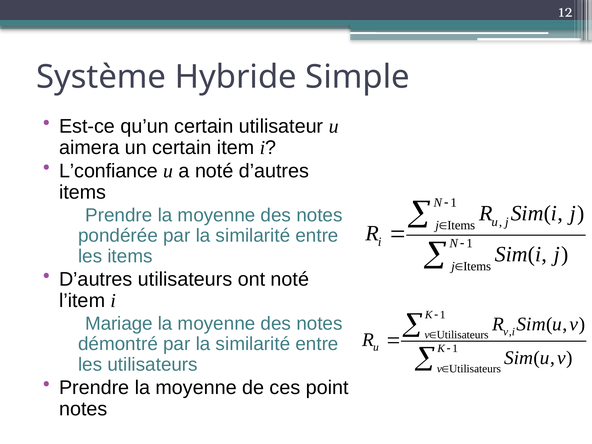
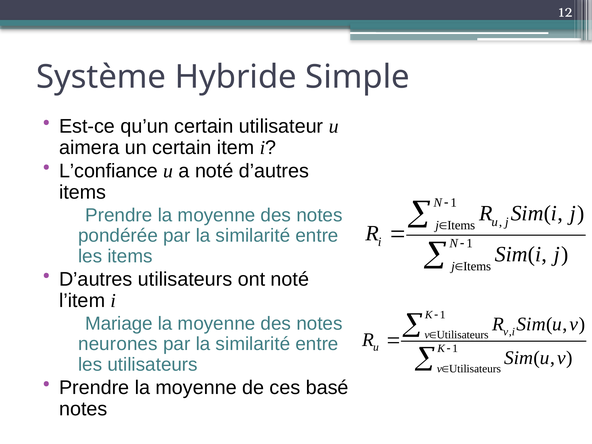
démontré: démontré -> neurones
point: point -> basé
